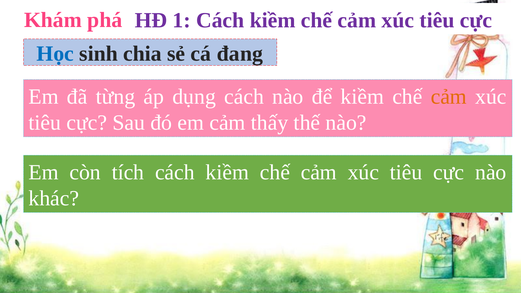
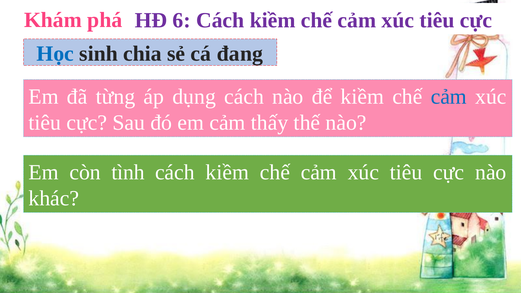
1: 1 -> 6
cảm at (449, 97) colour: orange -> blue
tích: tích -> tình
